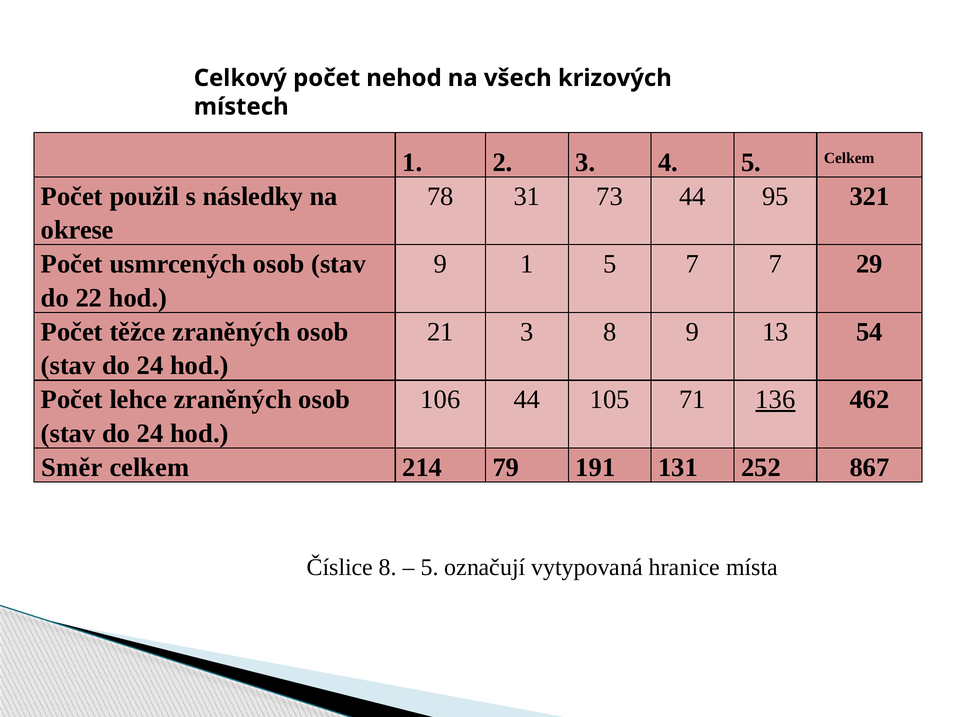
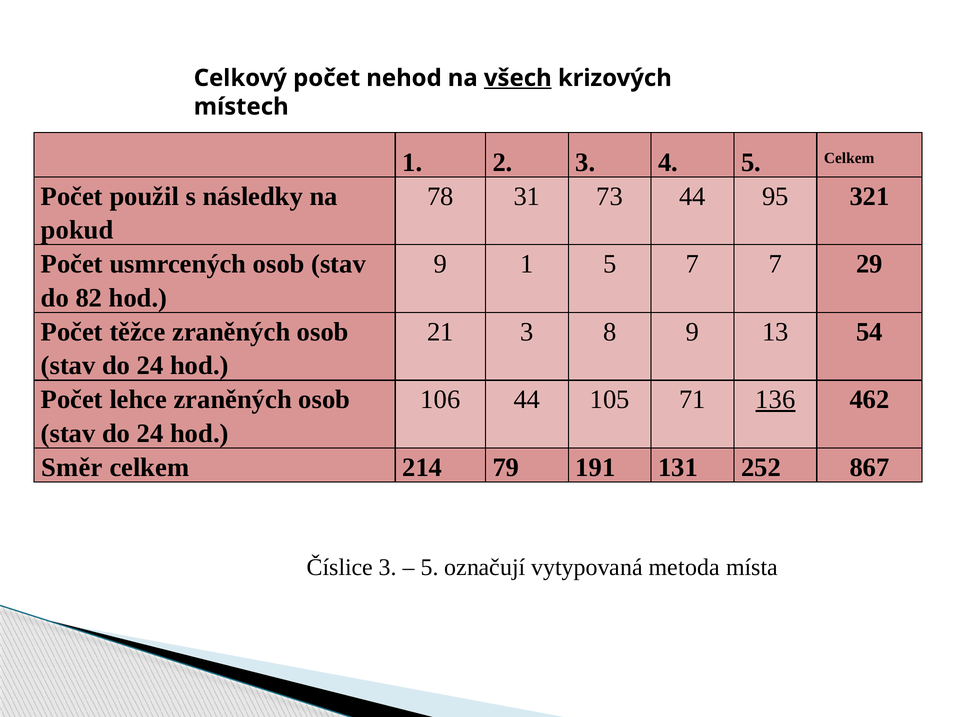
všech underline: none -> present
okrese: okrese -> pokud
22: 22 -> 82
Číslice 8: 8 -> 3
hranice: hranice -> metoda
